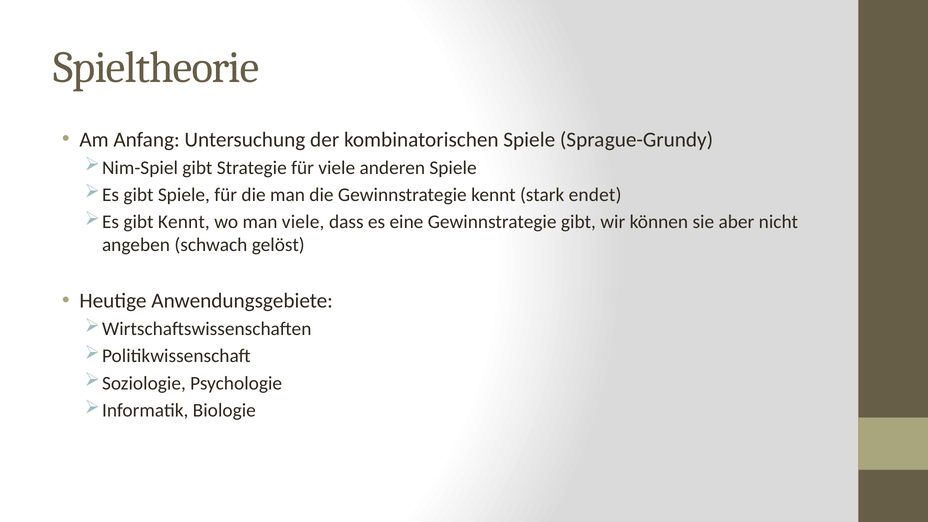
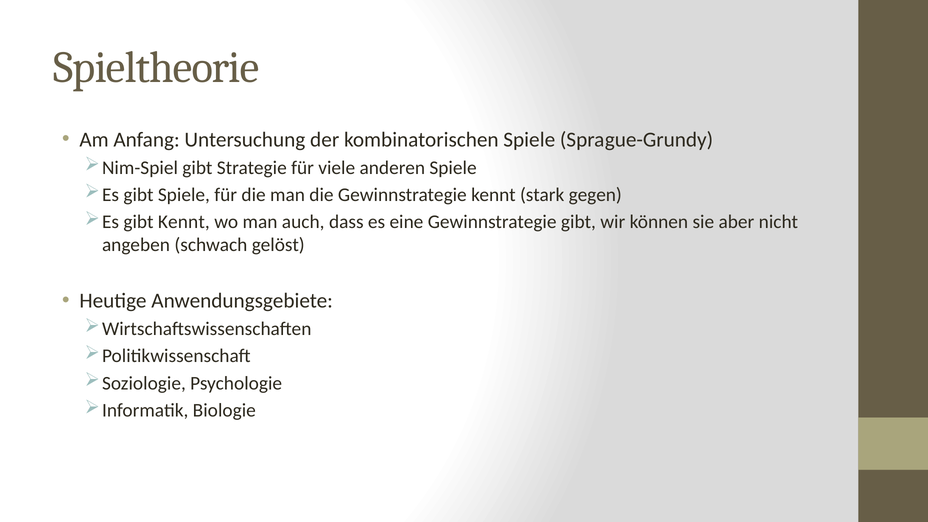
endet: endet -> gegen
man viele: viele -> auch
